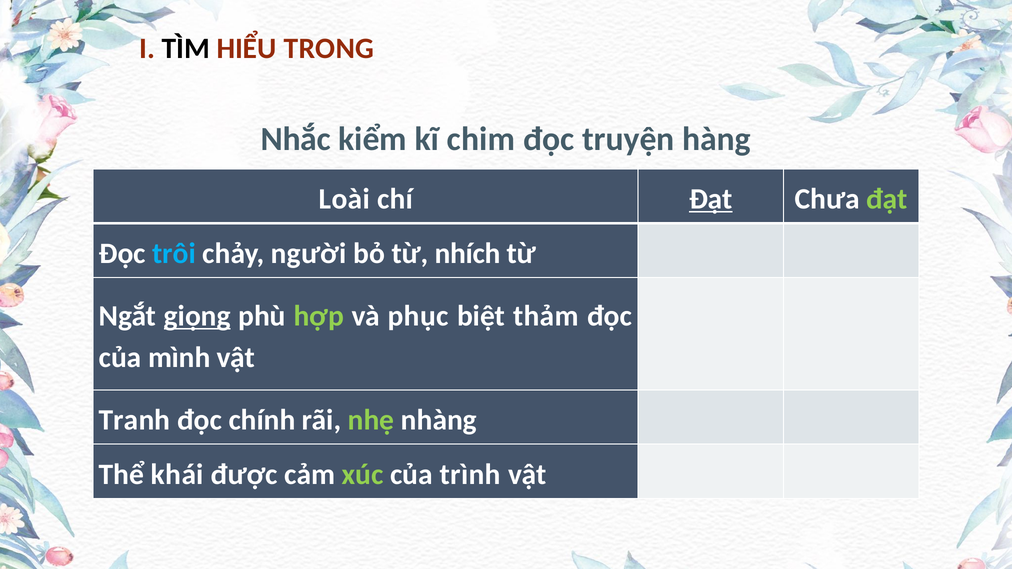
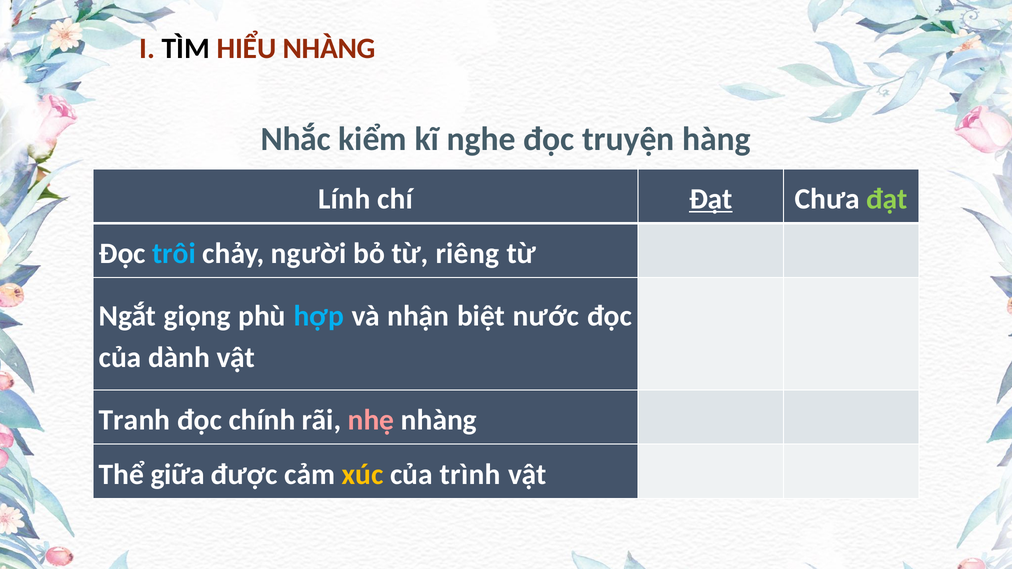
HIỂU TRONG: TRONG -> NHÀNG
chim: chim -> nghe
Loài: Loài -> Lính
nhích: nhích -> riêng
giọng underline: present -> none
hợp colour: light green -> light blue
phục: phục -> nhận
thảm: thảm -> nước
mình: mình -> dành
nhẹ colour: light green -> pink
khái: khái -> giữa
xúc colour: light green -> yellow
